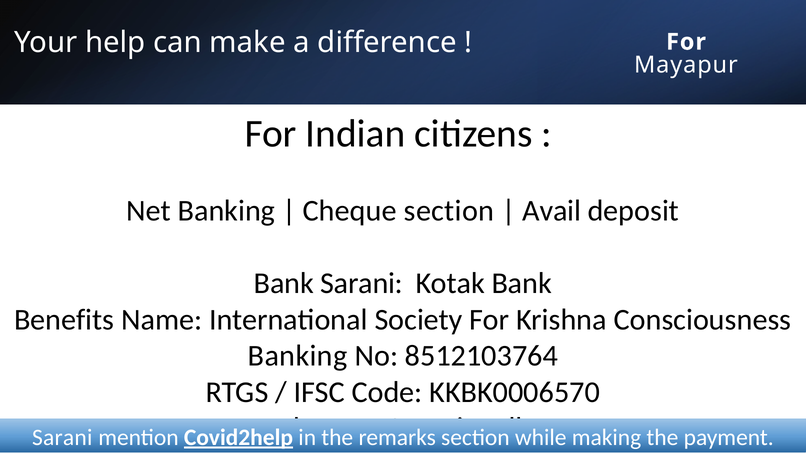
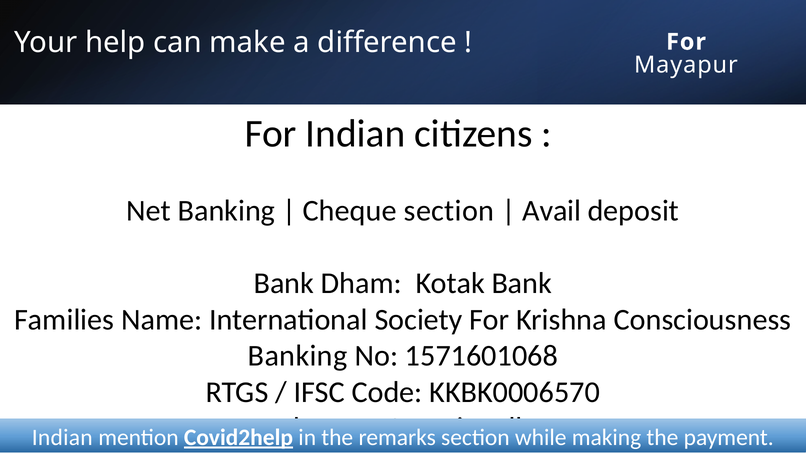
Bank Sarani: Sarani -> Dham
Benefits: Benefits -> Families
8512103764: 8512103764 -> 1571601068
Sarani at (62, 438): Sarani -> Indian
